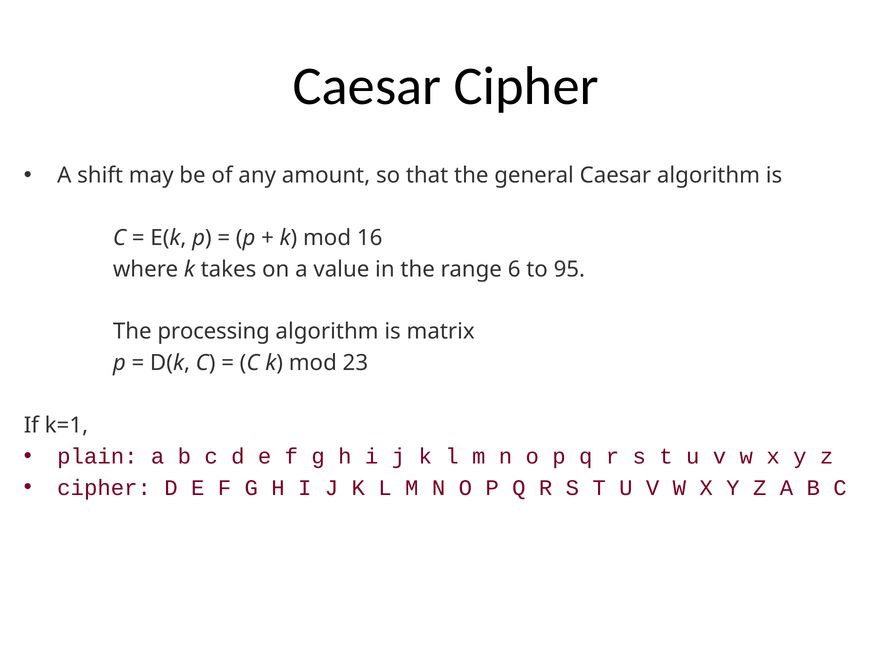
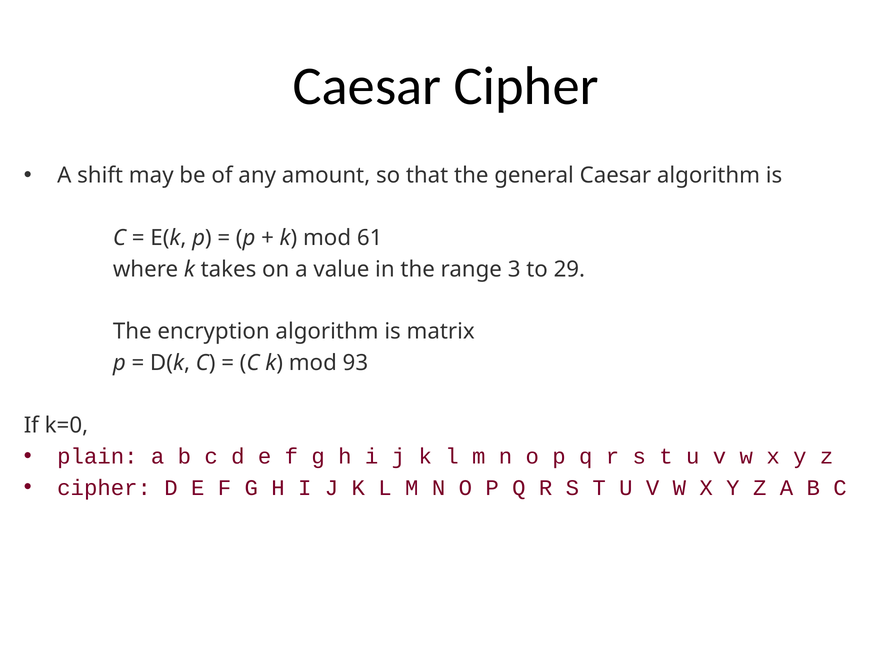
16: 16 -> 61
6: 6 -> 3
95: 95 -> 29
processing: processing -> encryption
23: 23 -> 93
k=1: k=1 -> k=0
